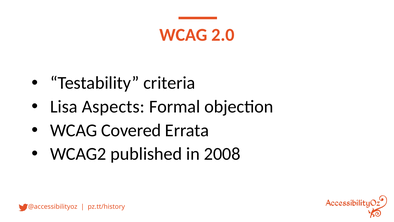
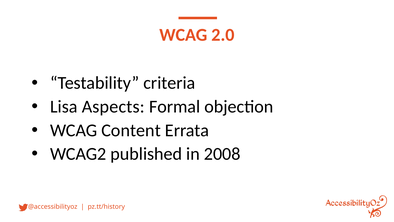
Covered: Covered -> Content
